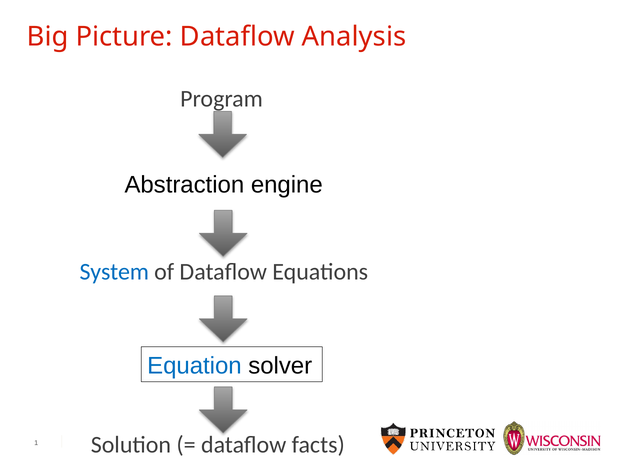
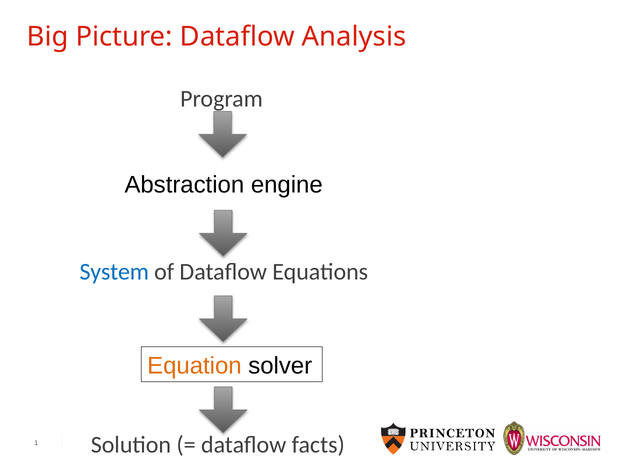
Equation colour: blue -> orange
